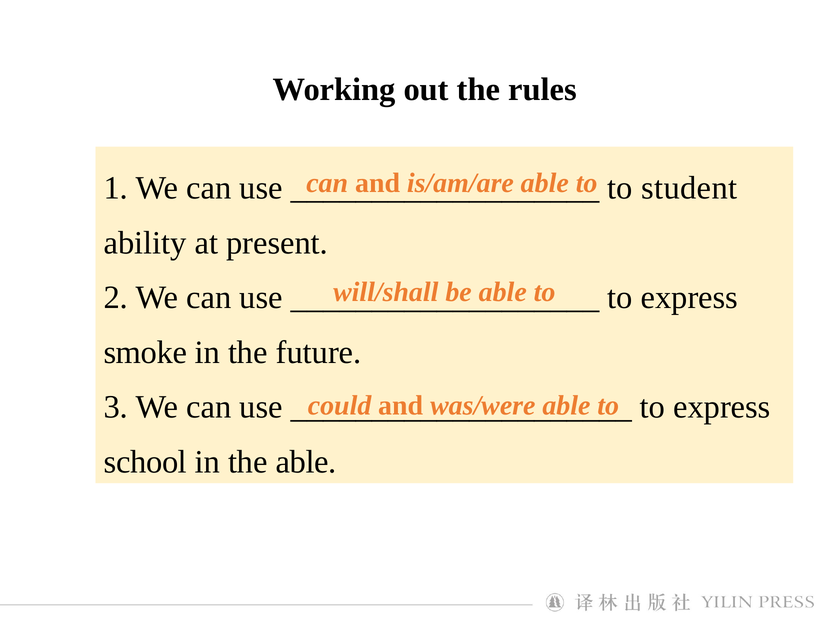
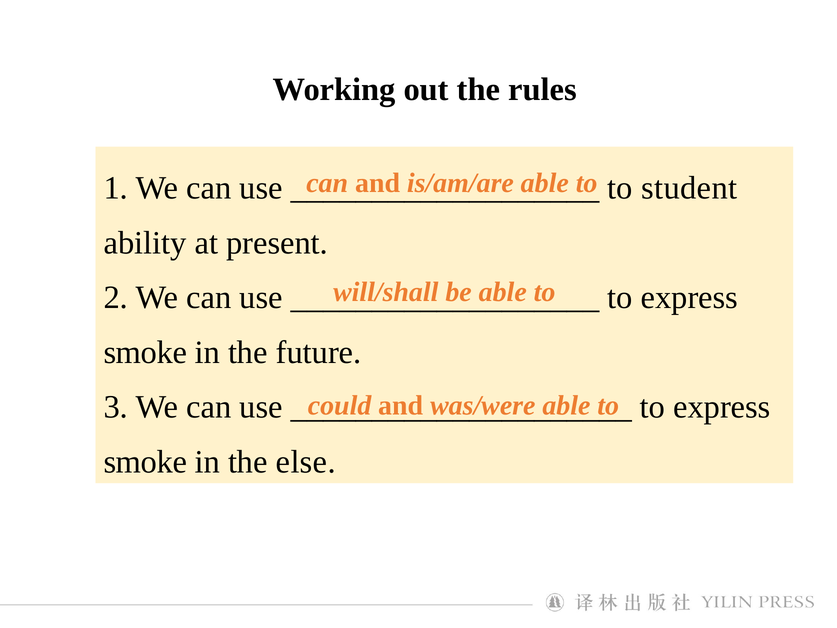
school at (145, 462): school -> smoke
the able: able -> else
